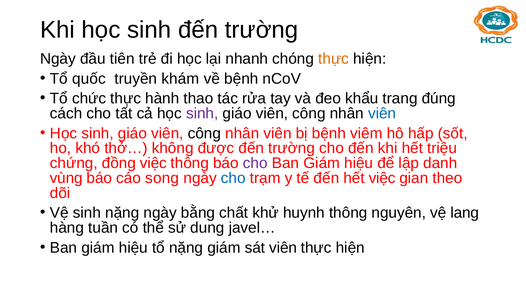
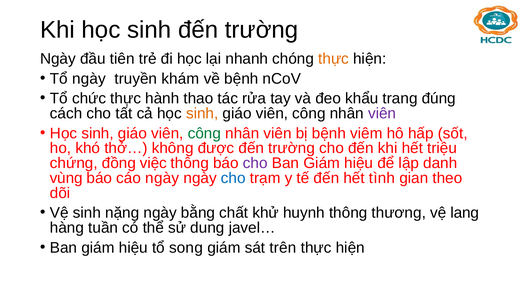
Tổ quốc: quốc -> ngày
sinh at (202, 113) colour: purple -> orange
viên at (382, 113) colour: blue -> purple
công at (204, 133) colour: black -> green
cáo song: song -> ngày
hết việc: việc -> tình
nguyên: nguyên -> thương
tổ nặng: nặng -> song
sát viên: viên -> trên
